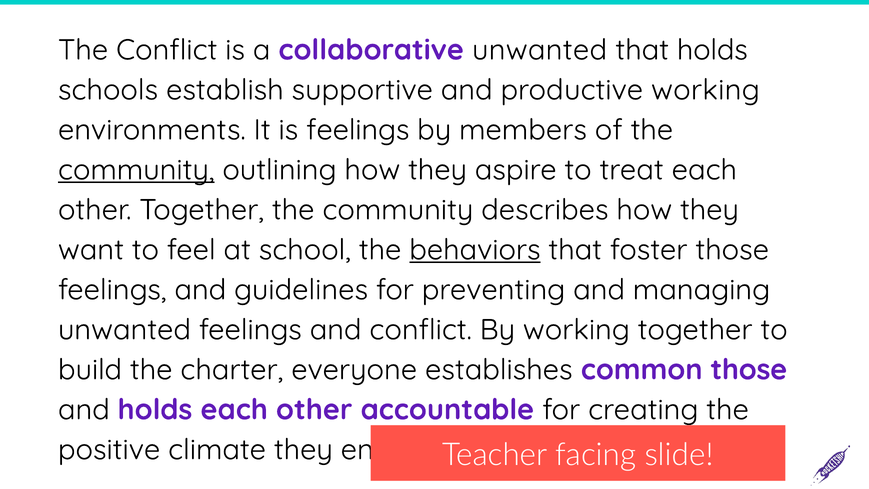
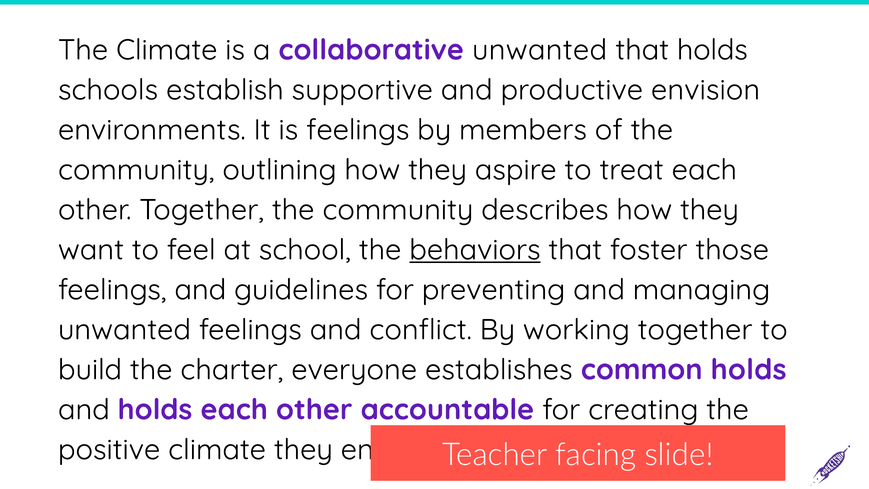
The Conflict: Conflict -> Climate
productive working: working -> envision
community at (136, 170) underline: present -> none
common those: those -> holds
